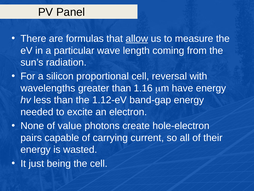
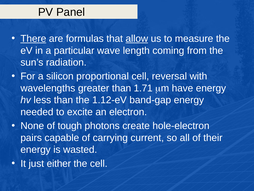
There underline: none -> present
1.16: 1.16 -> 1.71
value: value -> tough
being: being -> either
